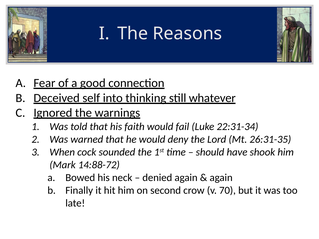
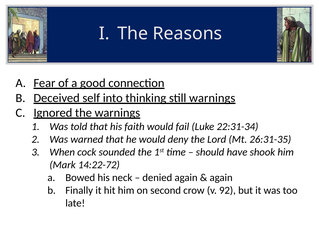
still whatever: whatever -> warnings
14:88-72: 14:88-72 -> 14:22-72
70: 70 -> 92
